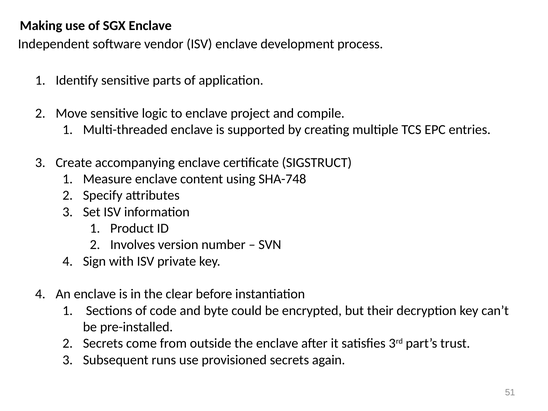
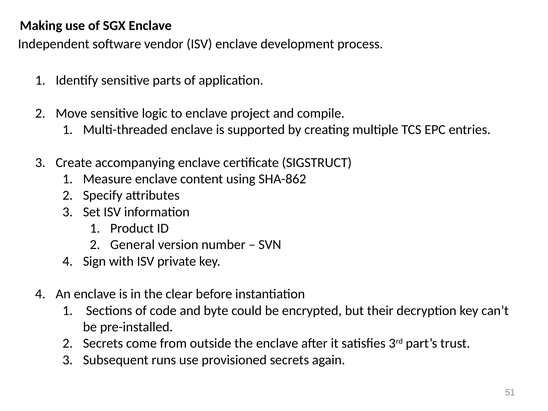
SHA-748: SHA-748 -> SHA-862
Involves: Involves -> General
